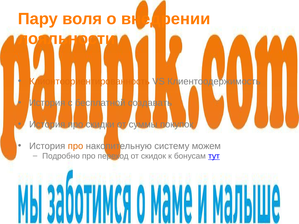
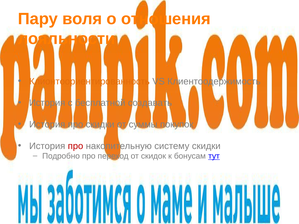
внедрении: внедрении -> отношения
про at (76, 146) colour: orange -> red
систему можем: можем -> скидки
